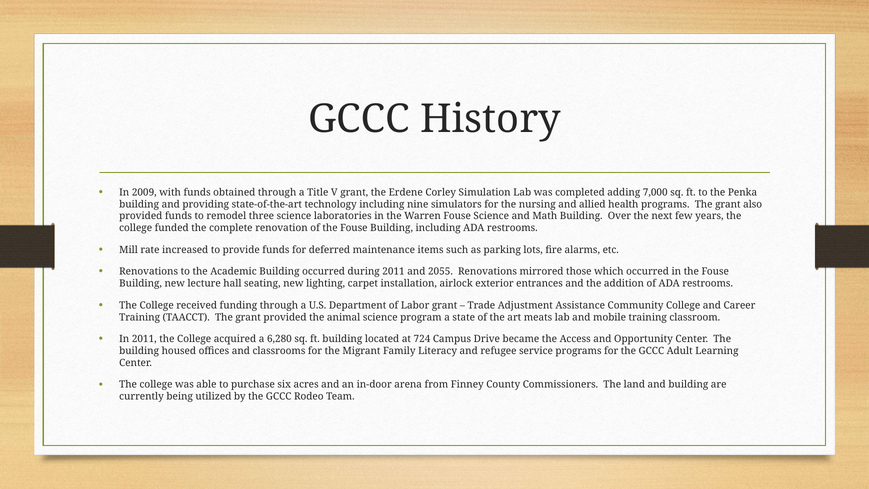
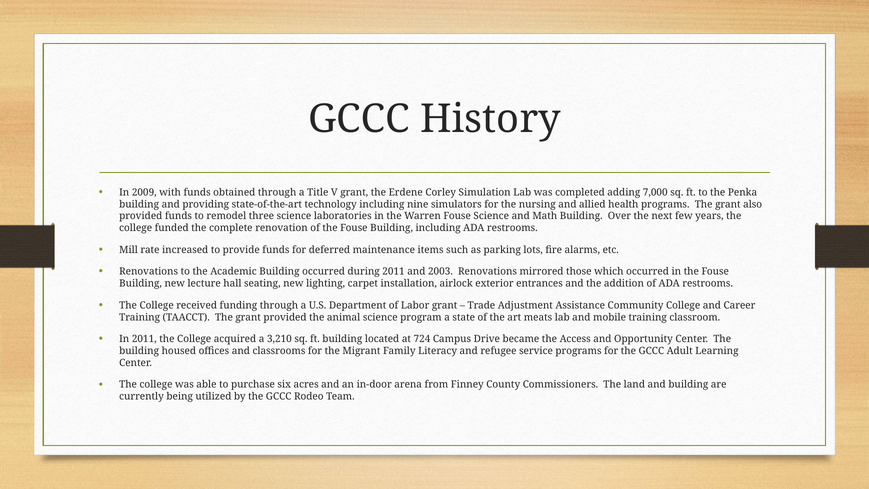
2055: 2055 -> 2003
6,280: 6,280 -> 3,210
